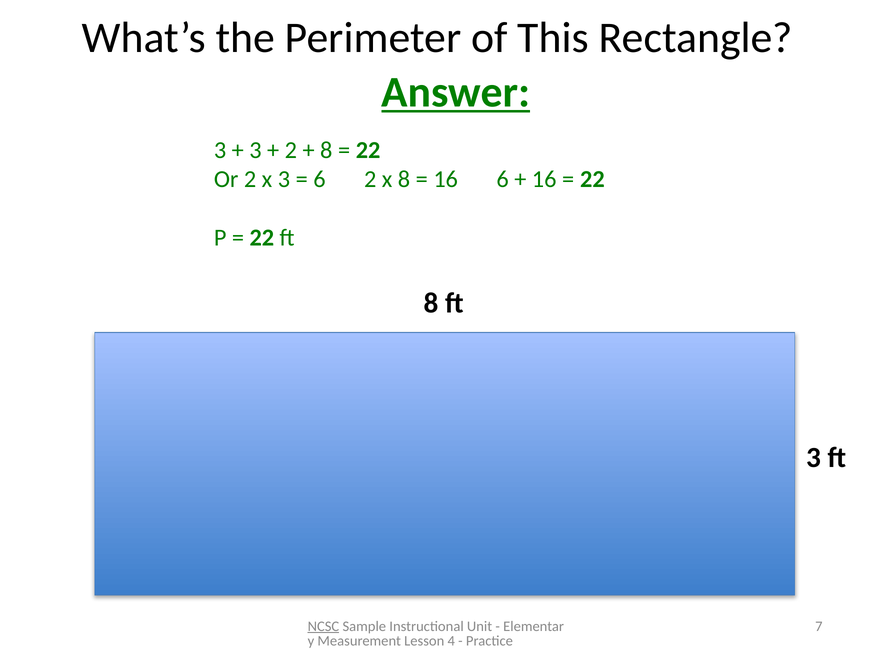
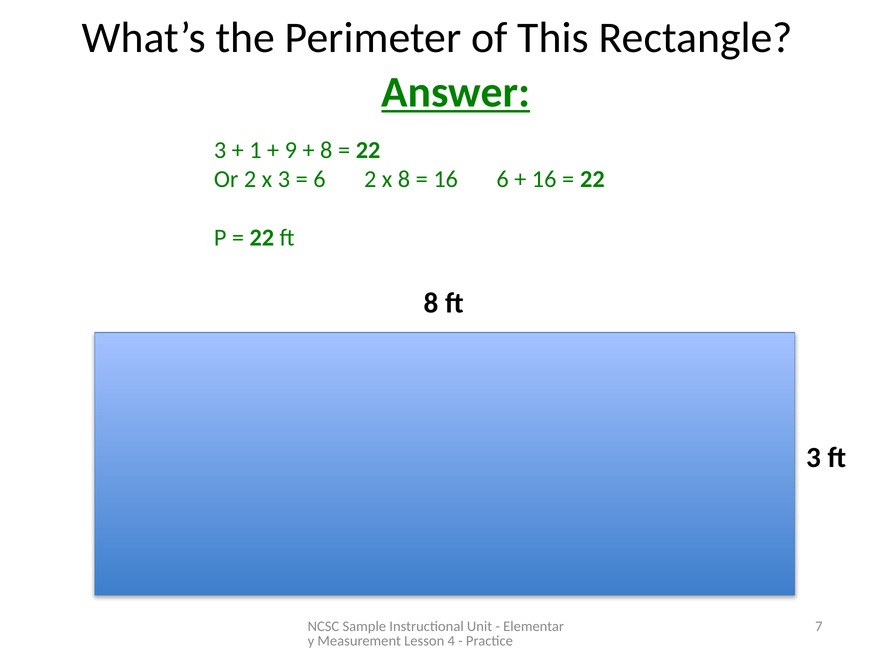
3 at (255, 150): 3 -> 1
2 at (291, 150): 2 -> 9
NCSC underline: present -> none
